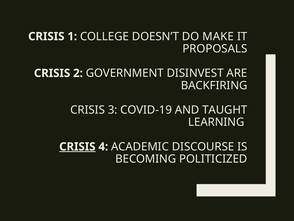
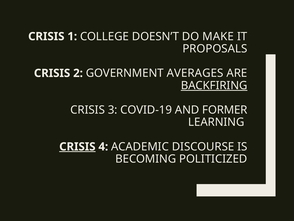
DISINVEST: DISINVEST -> AVERAGES
BACKFIRING underline: none -> present
TAUGHT: TAUGHT -> FORMER
